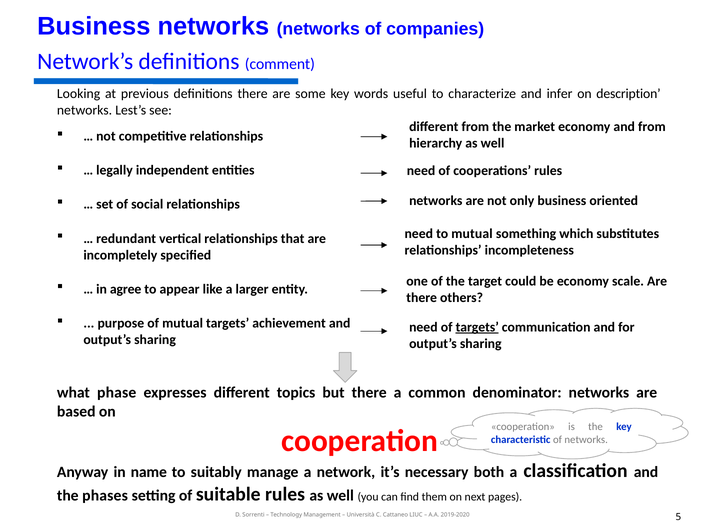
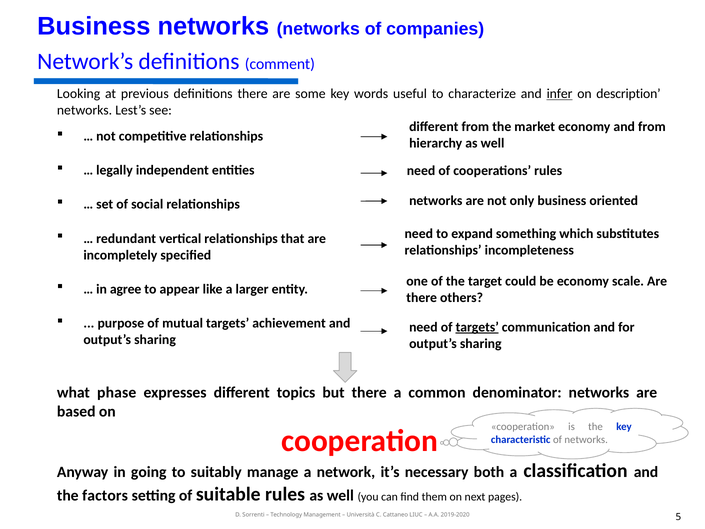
infer underline: none -> present
to mutual: mutual -> expand
name: name -> going
phases: phases -> factors
